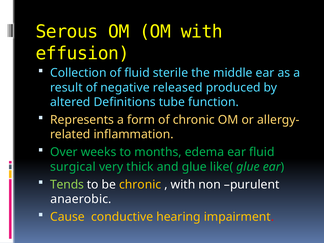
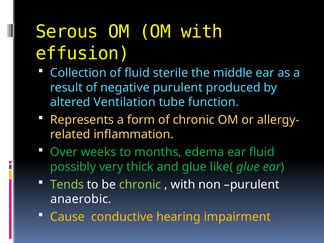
negative released: released -> purulent
Definitions: Definitions -> Ventilation
surgical: surgical -> possibly
chronic at (140, 185) colour: yellow -> light green
